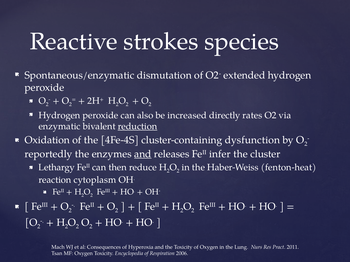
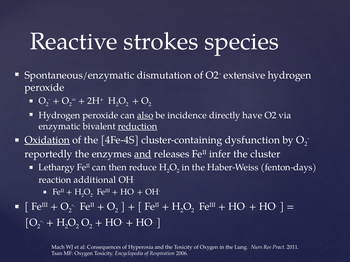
extended: extended -> extensive
also underline: none -> present
increased: increased -> incidence
rates: rates -> have
Oxidation underline: none -> present
fenton-heat: fenton-heat -> fenton-days
cytoplasm: cytoplasm -> additional
